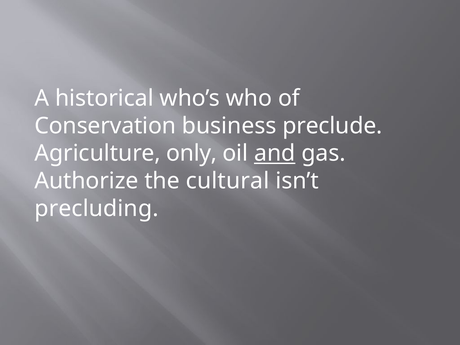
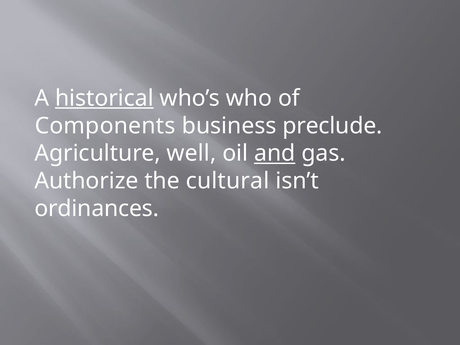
historical underline: none -> present
Conservation: Conservation -> Components
only: only -> well
precluding: precluding -> ordinances
